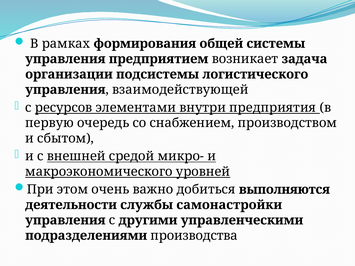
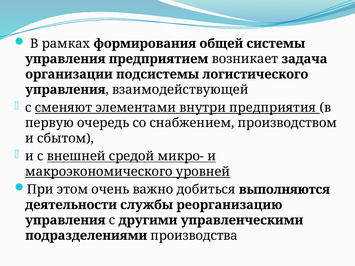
ресурсов: ресурсов -> сменяют
самонастройки: самонастройки -> реорганизацию
